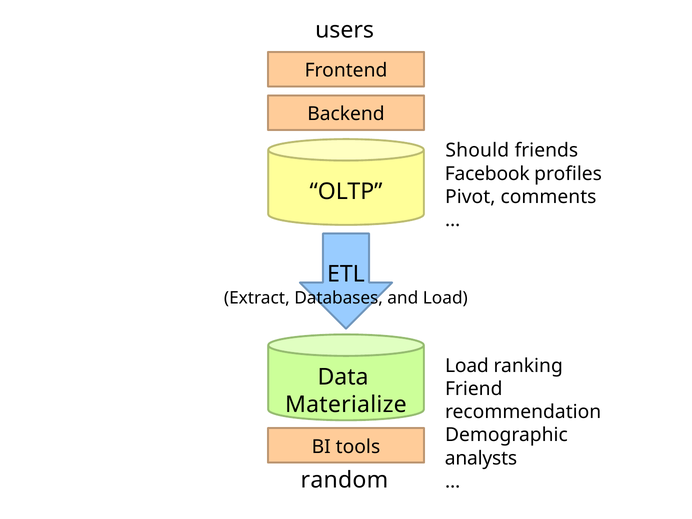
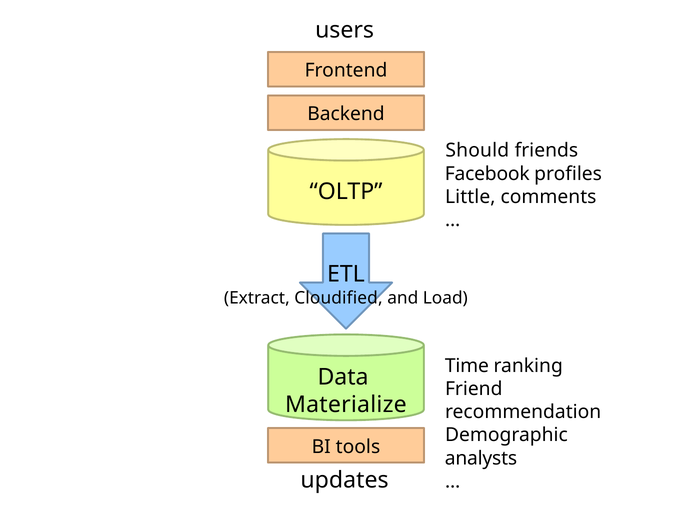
Pivot: Pivot -> Little
Databases: Databases -> Cloudified
Load at (467, 366): Load -> Time
random: random -> updates
